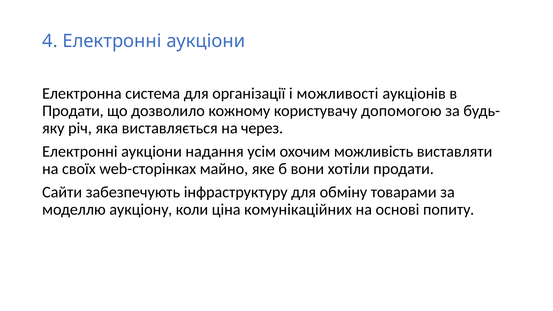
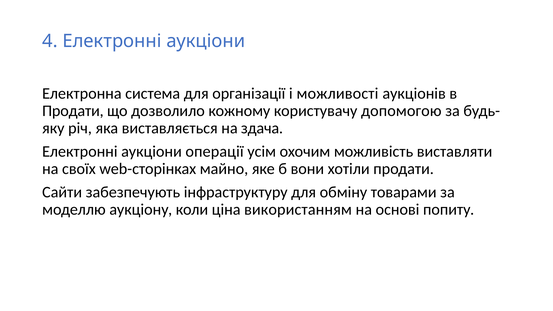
через: через -> здача
надання: надання -> операції
комунікаційних: комунікаційних -> використанням
